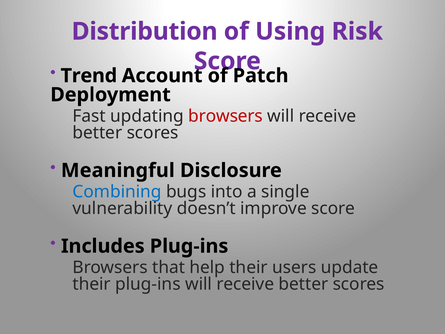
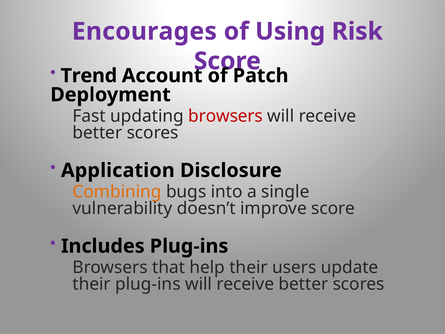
Distribution: Distribution -> Encourages
Meaningful: Meaningful -> Application
Combining colour: blue -> orange
